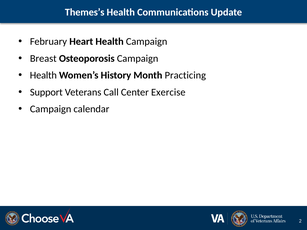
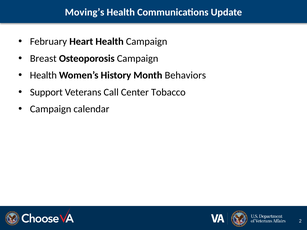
Themes’s: Themes’s -> Moving’s
Practicing: Practicing -> Behaviors
Exercise: Exercise -> Tobacco
